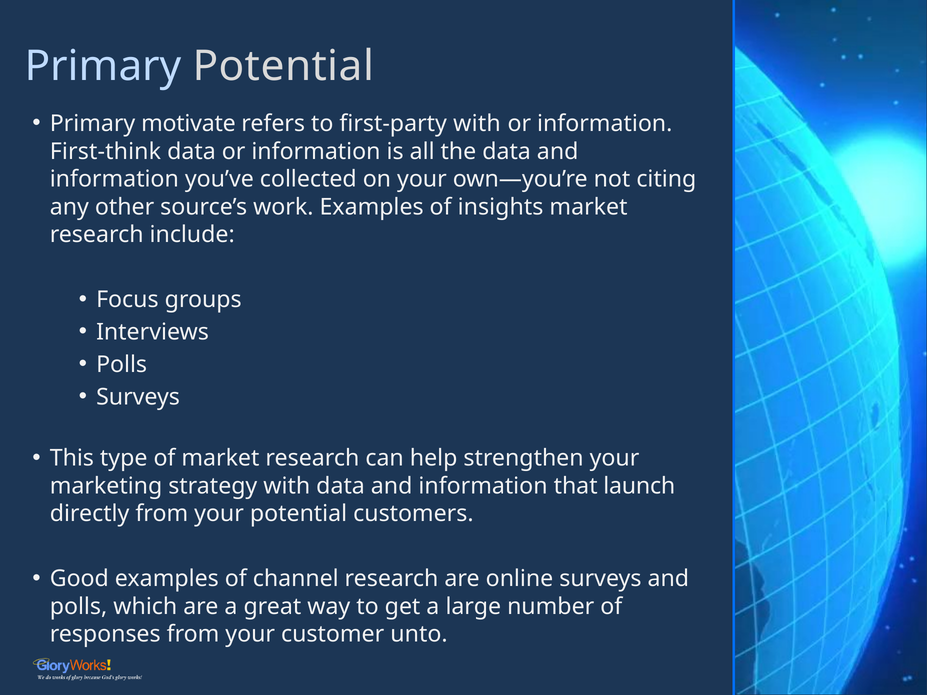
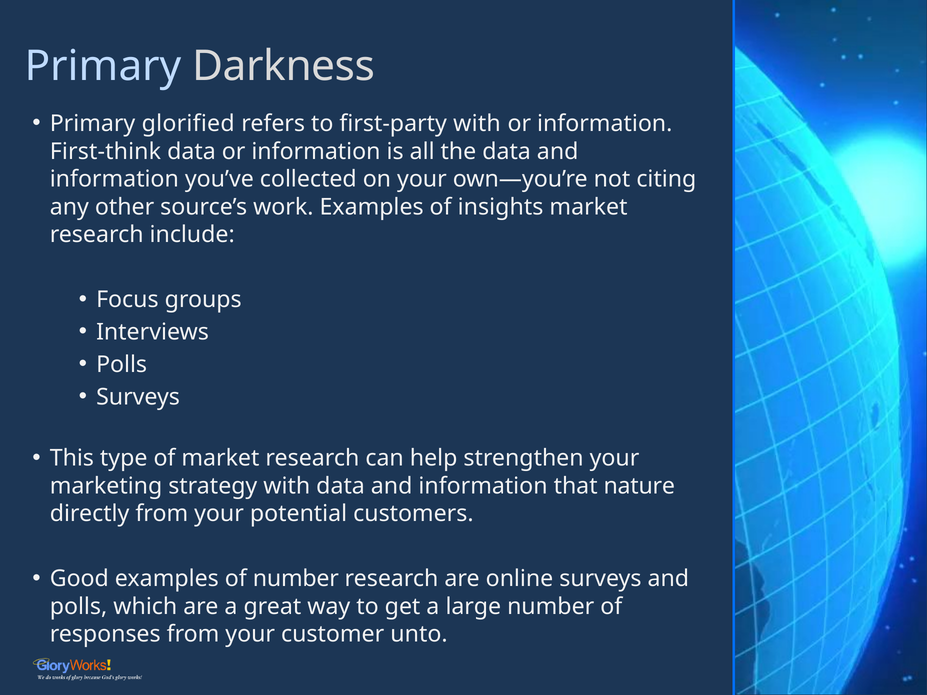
Primary Potential: Potential -> Darkness
motivate: motivate -> glorified
launch: launch -> nature
of channel: channel -> number
